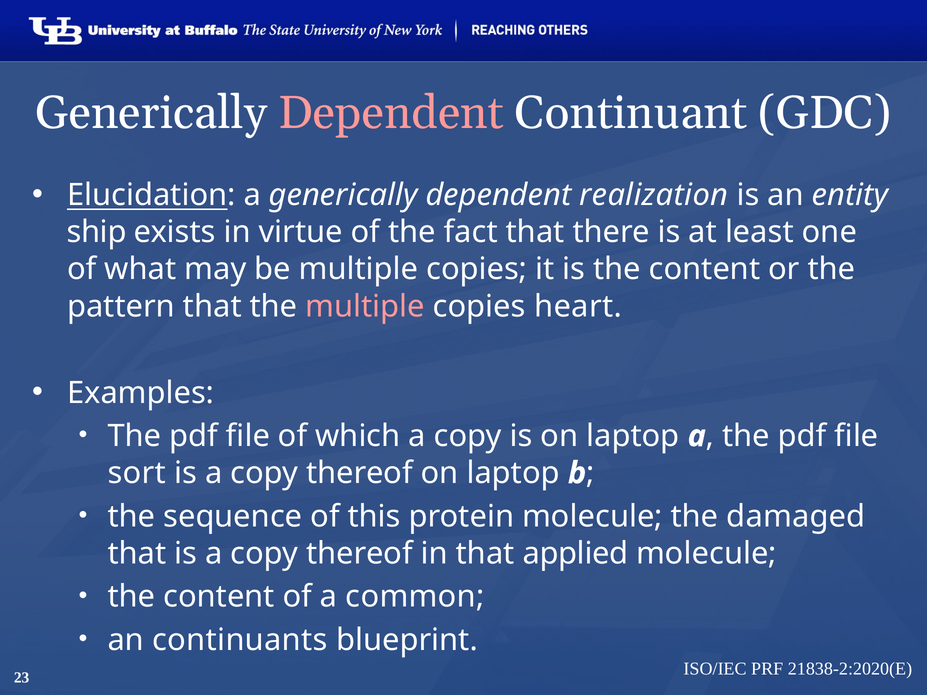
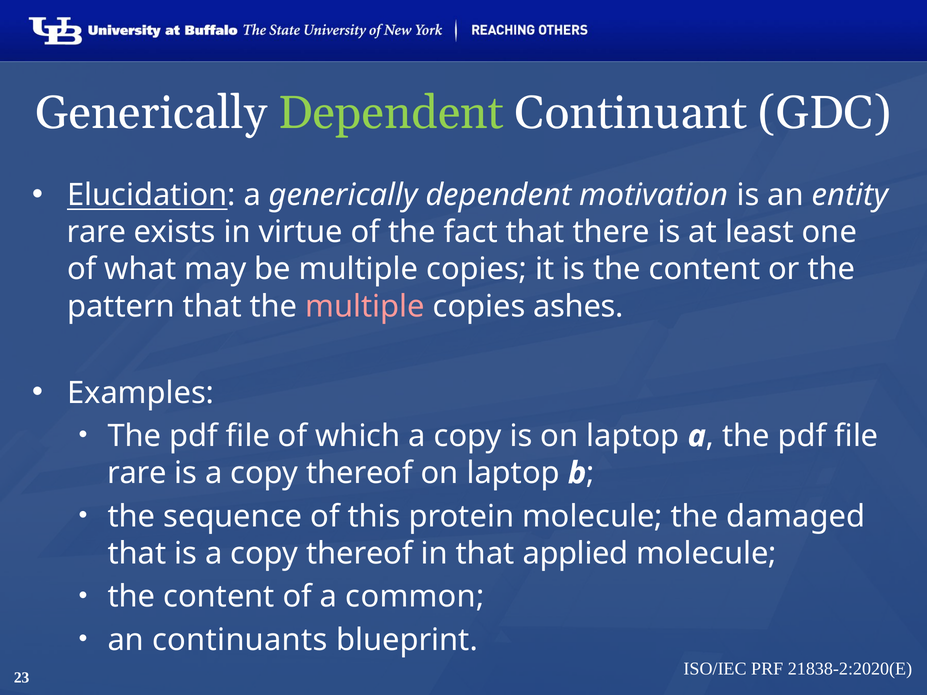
Dependent at (391, 113) colour: pink -> light green
realization: realization -> motivation
ship at (97, 232): ship -> rare
heart: heart -> ashes
sort at (137, 473): sort -> rare
